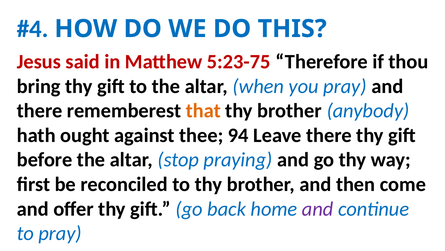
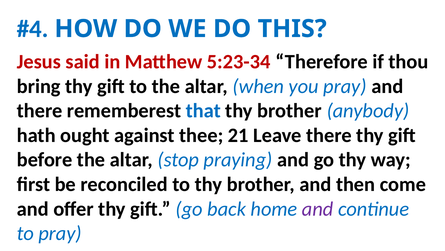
5:23-75: 5:23-75 -> 5:23-34
that colour: orange -> blue
94: 94 -> 21
